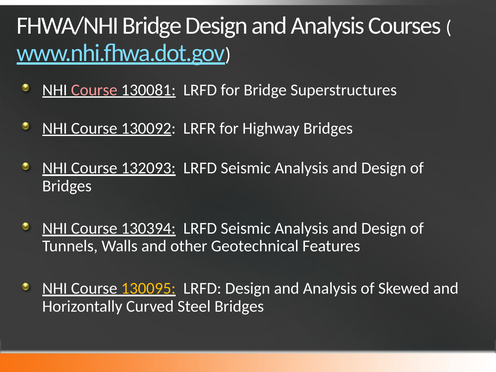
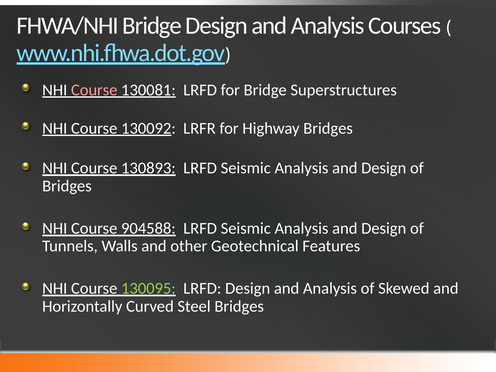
132093: 132093 -> 130893
130394: 130394 -> 904588
130095 colour: yellow -> light green
